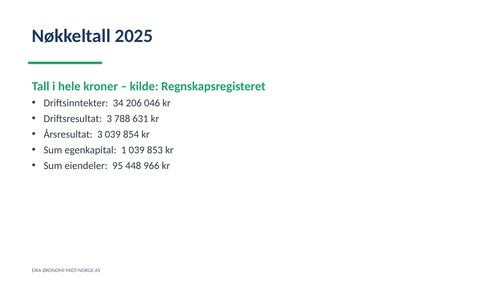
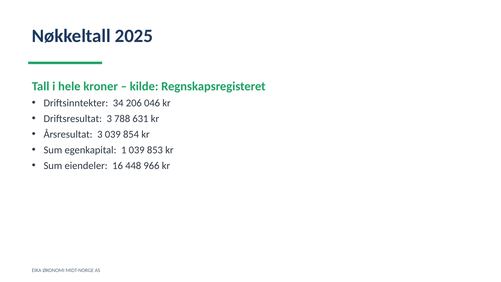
95: 95 -> 16
